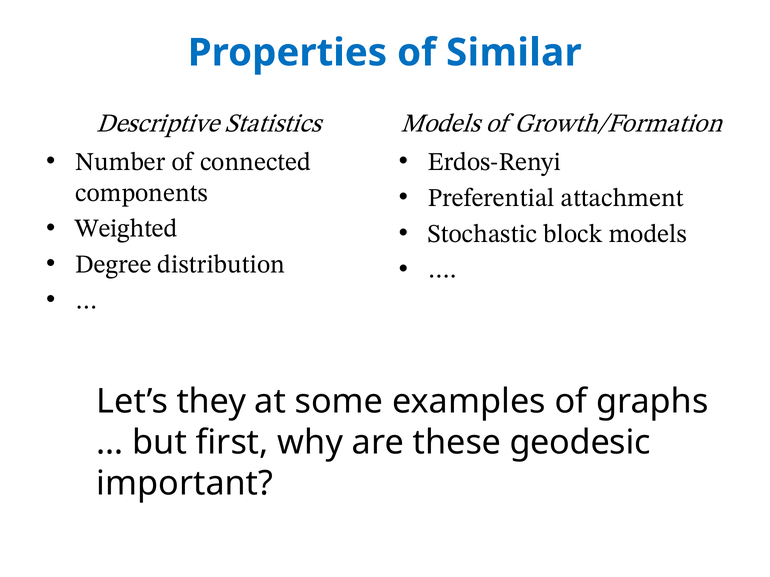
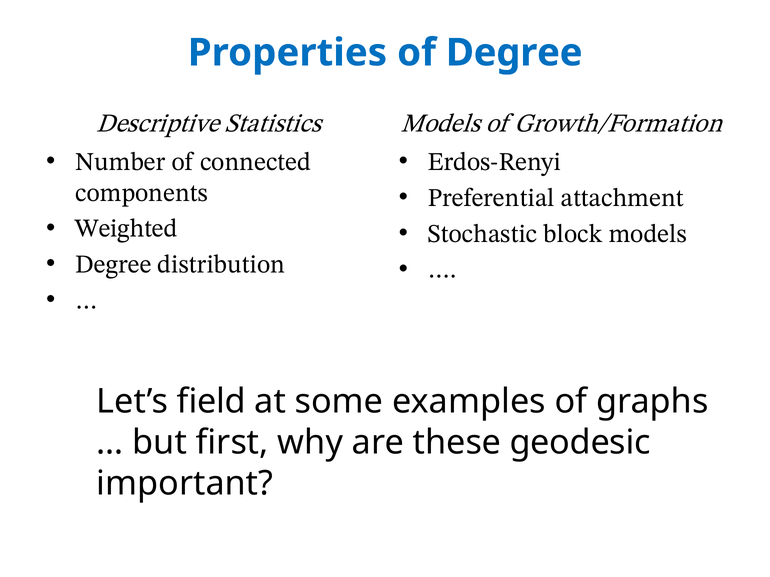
of Similar: Similar -> Degree
they: they -> field
